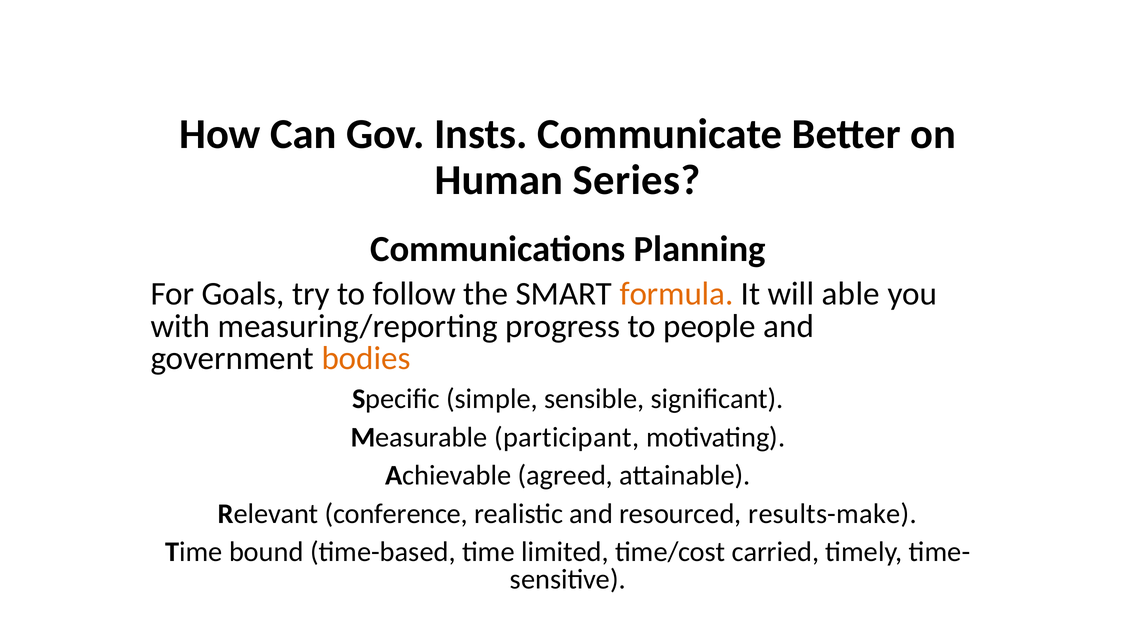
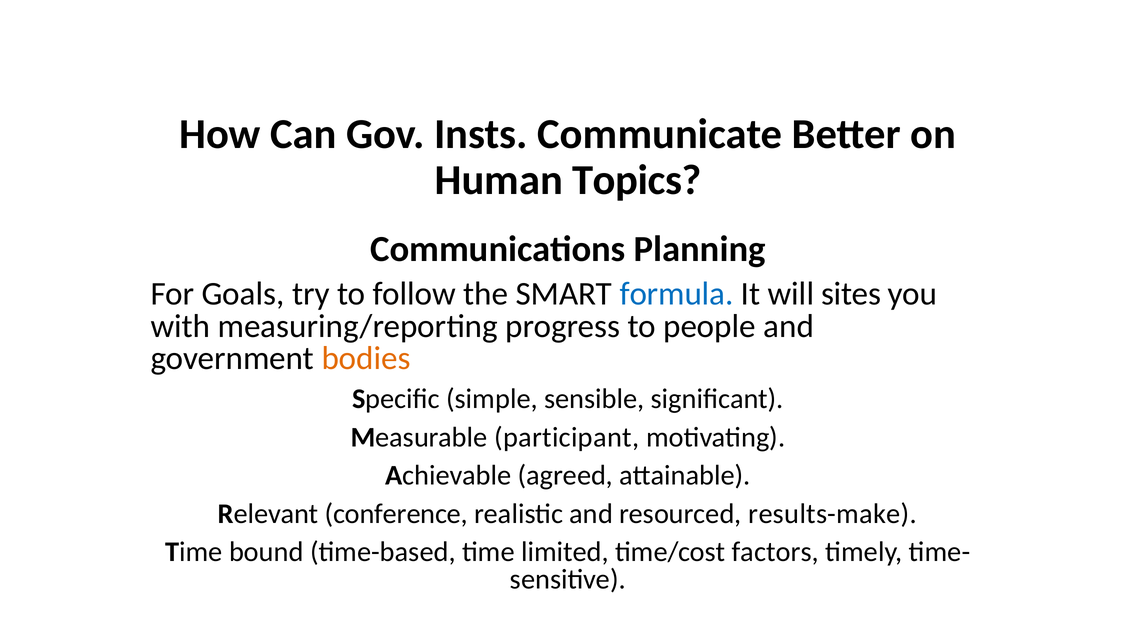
Series: Series -> Topics
formula colour: orange -> blue
able: able -> sites
carried: carried -> factors
